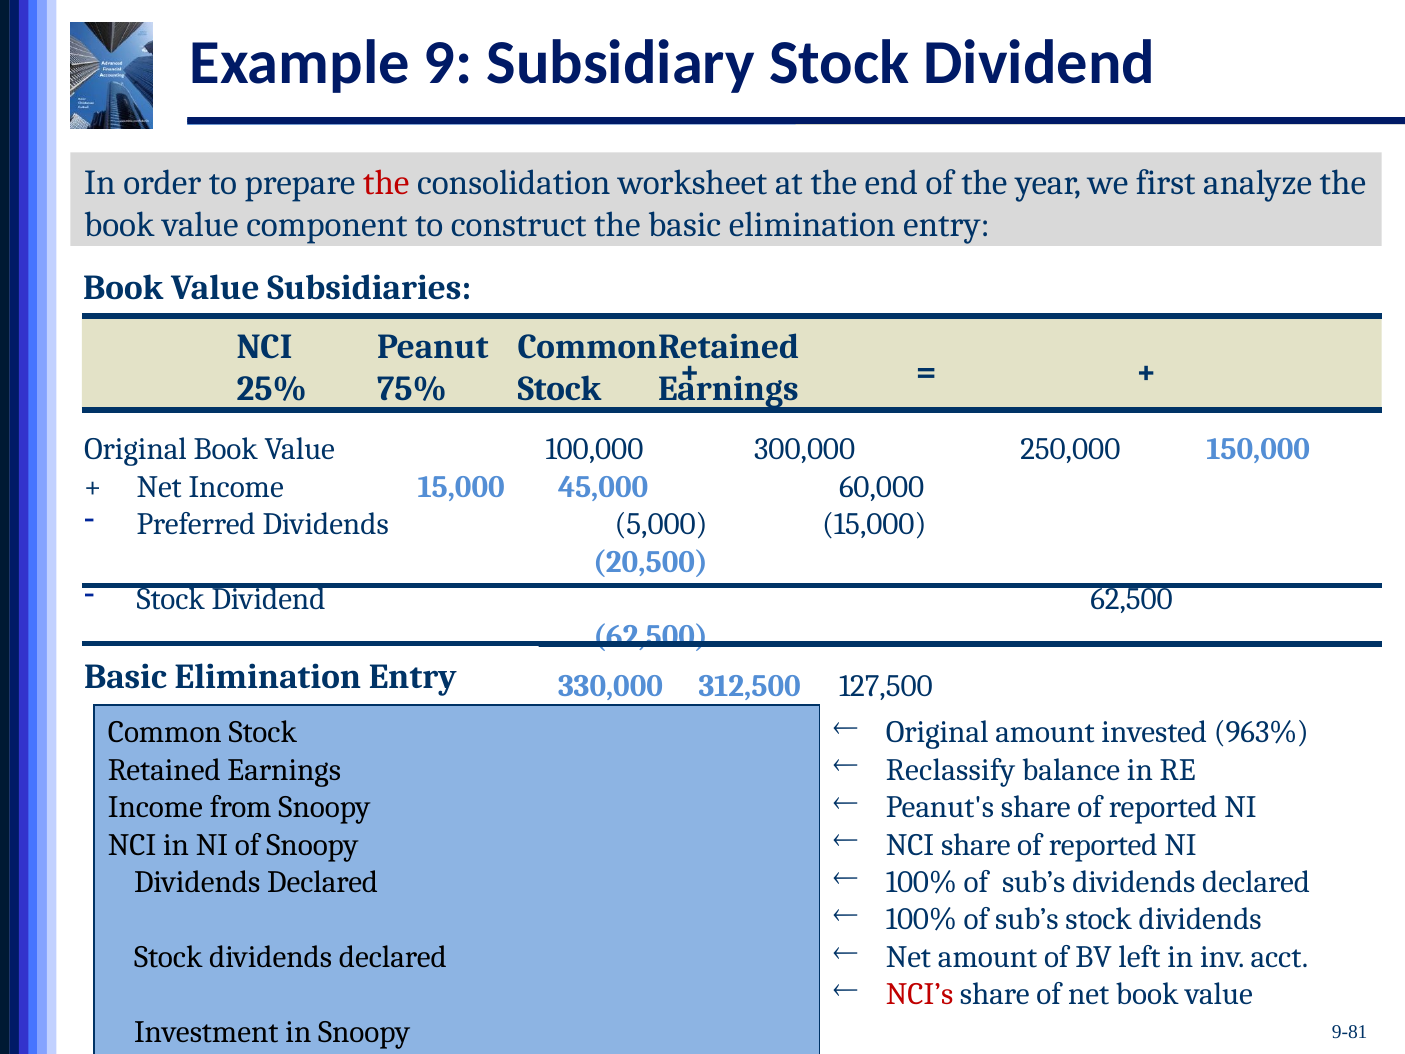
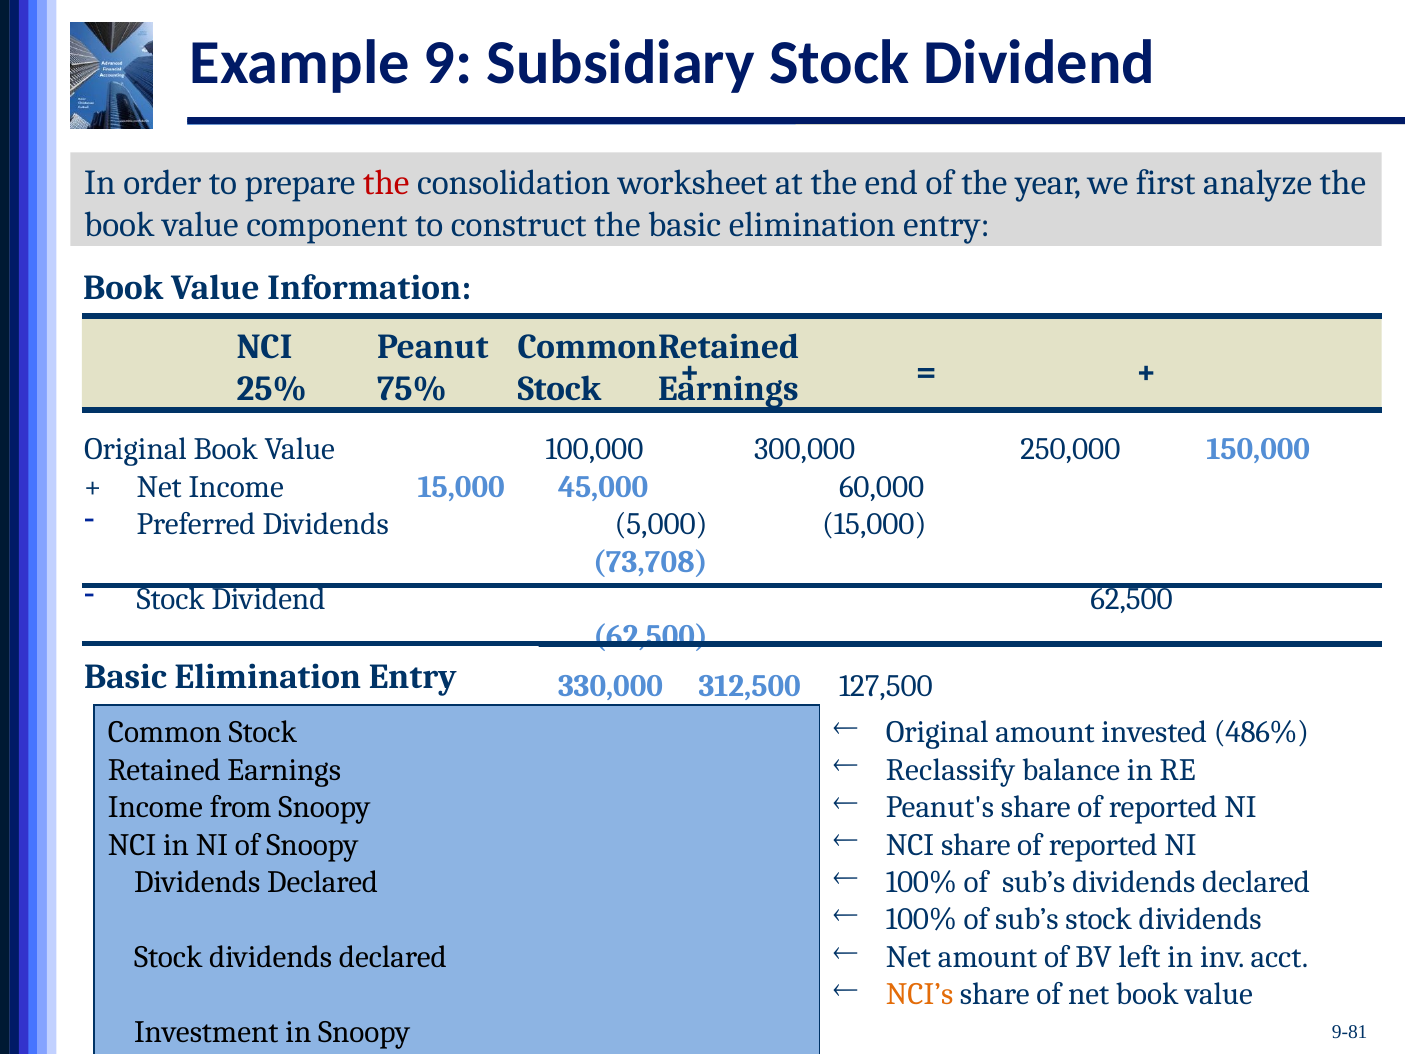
Subsidiaries: Subsidiaries -> Information
20,500: 20,500 -> 73,708
963%: 963% -> 486%
NCI’s colour: red -> orange
